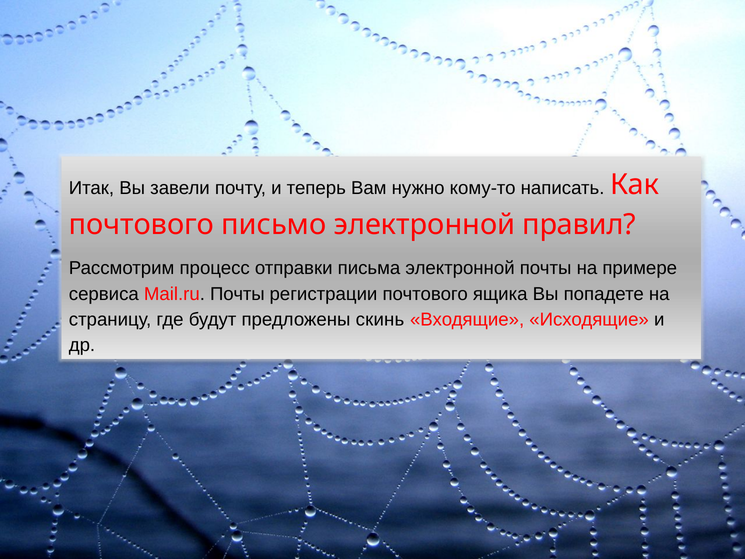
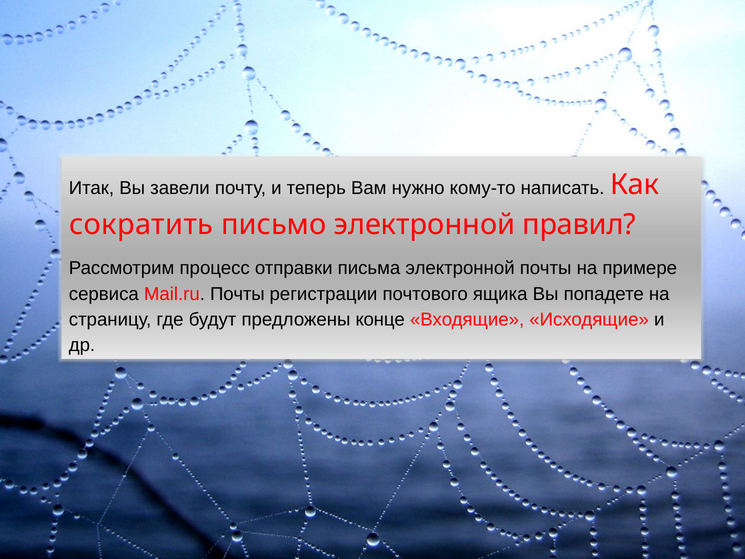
почтового at (141, 224): почтового -> сократить
скинь: скинь -> конце
